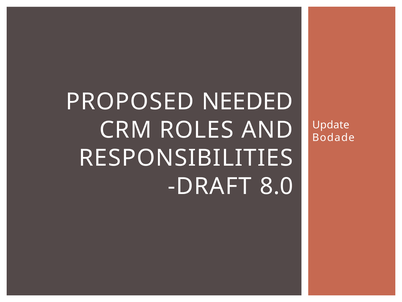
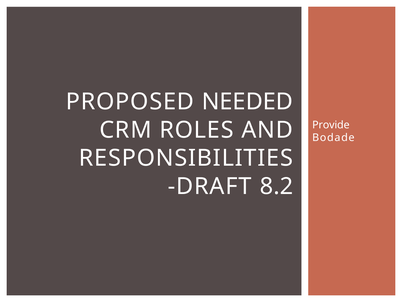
Update: Update -> Provide
8.0: 8.0 -> 8.2
